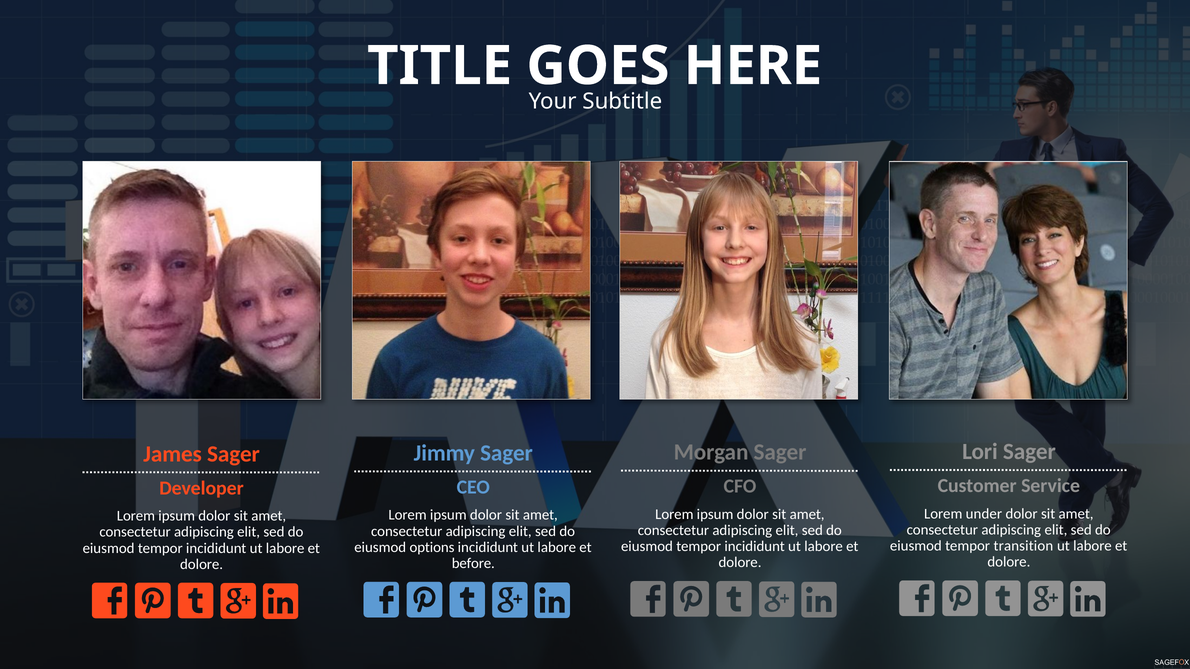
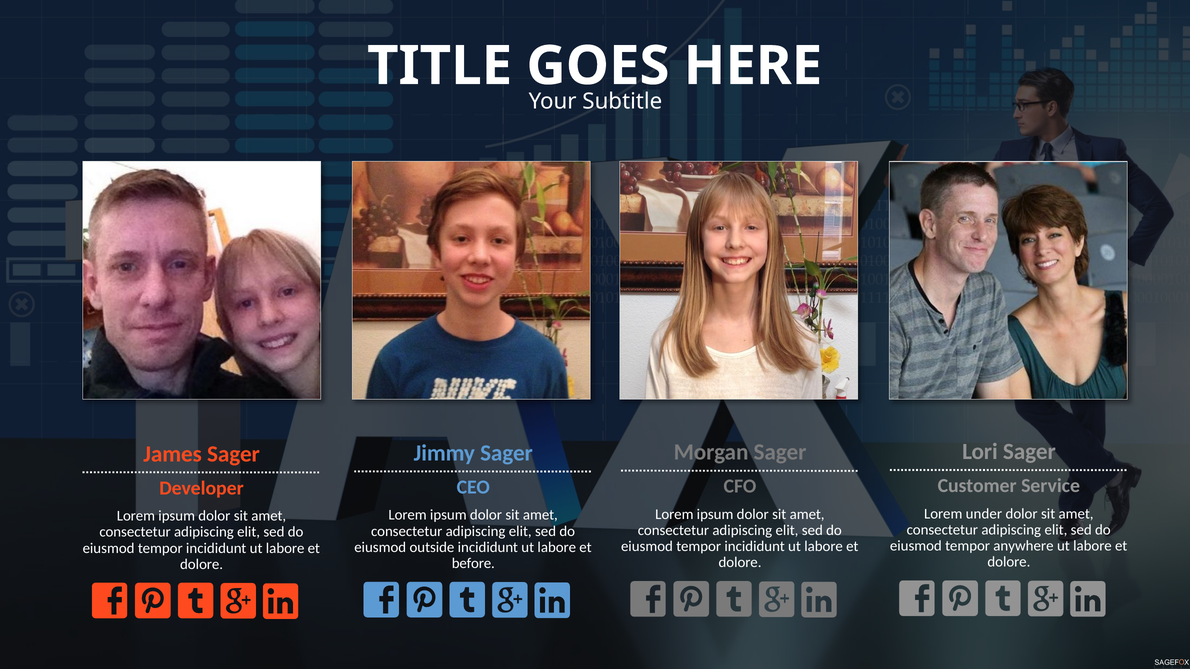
transition: transition -> anywhere
options: options -> outside
